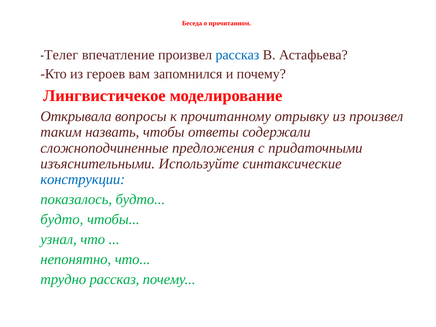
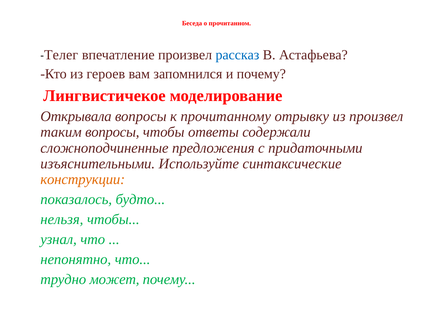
таким назвать: назвать -> вопросы
конструкции colour: blue -> orange
будто at (62, 219): будто -> нельзя
трудно рассказ: рассказ -> может
